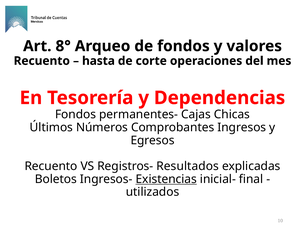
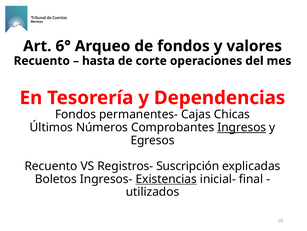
8°: 8° -> 6°
Ingresos underline: none -> present
Resultados: Resultados -> Suscripción
